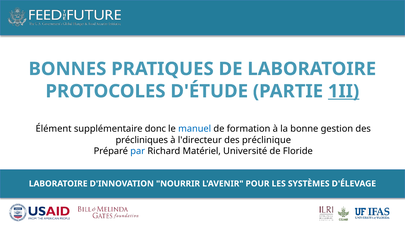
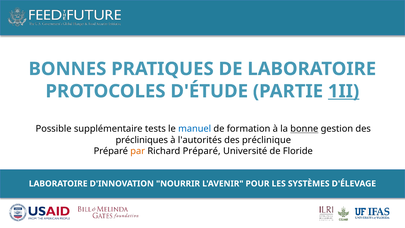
Élément: Élément -> Possible
donc: donc -> tests
bonne underline: none -> present
l'directeur: l'directeur -> l'autorités
par colour: blue -> orange
Richard Matériel: Matériel -> Préparé
